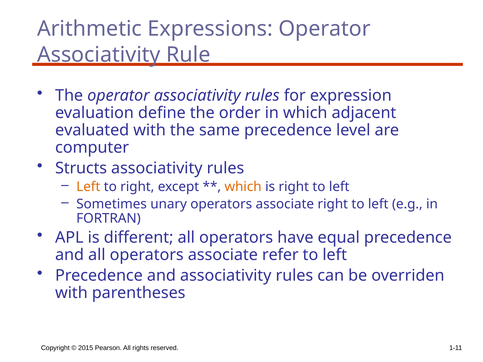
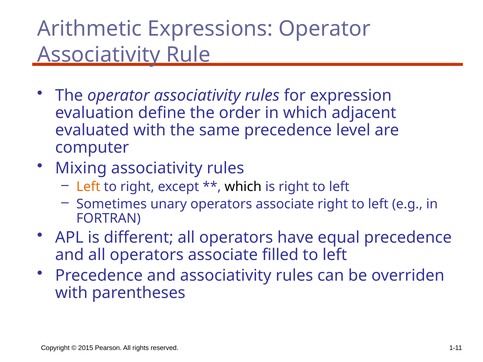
Structs: Structs -> Mixing
which at (243, 187) colour: orange -> black
refer: refer -> filled
